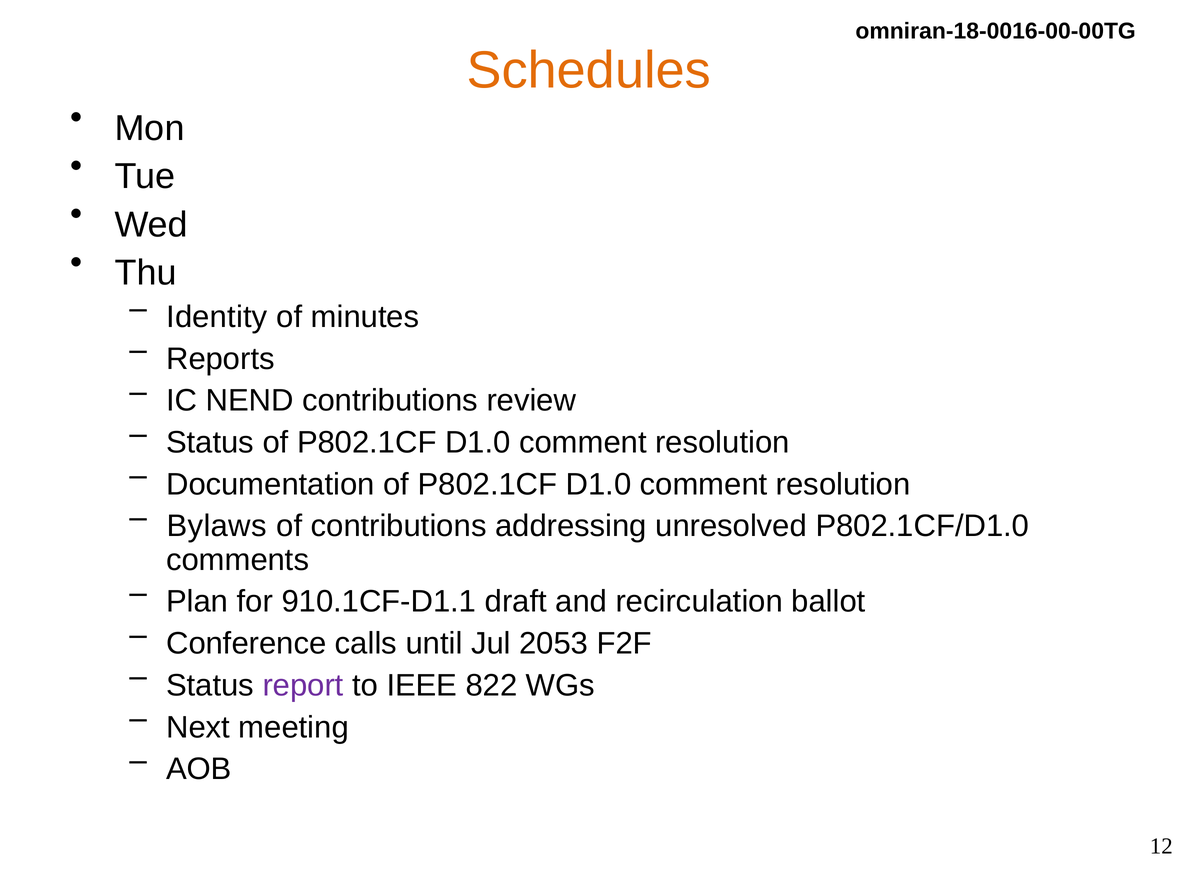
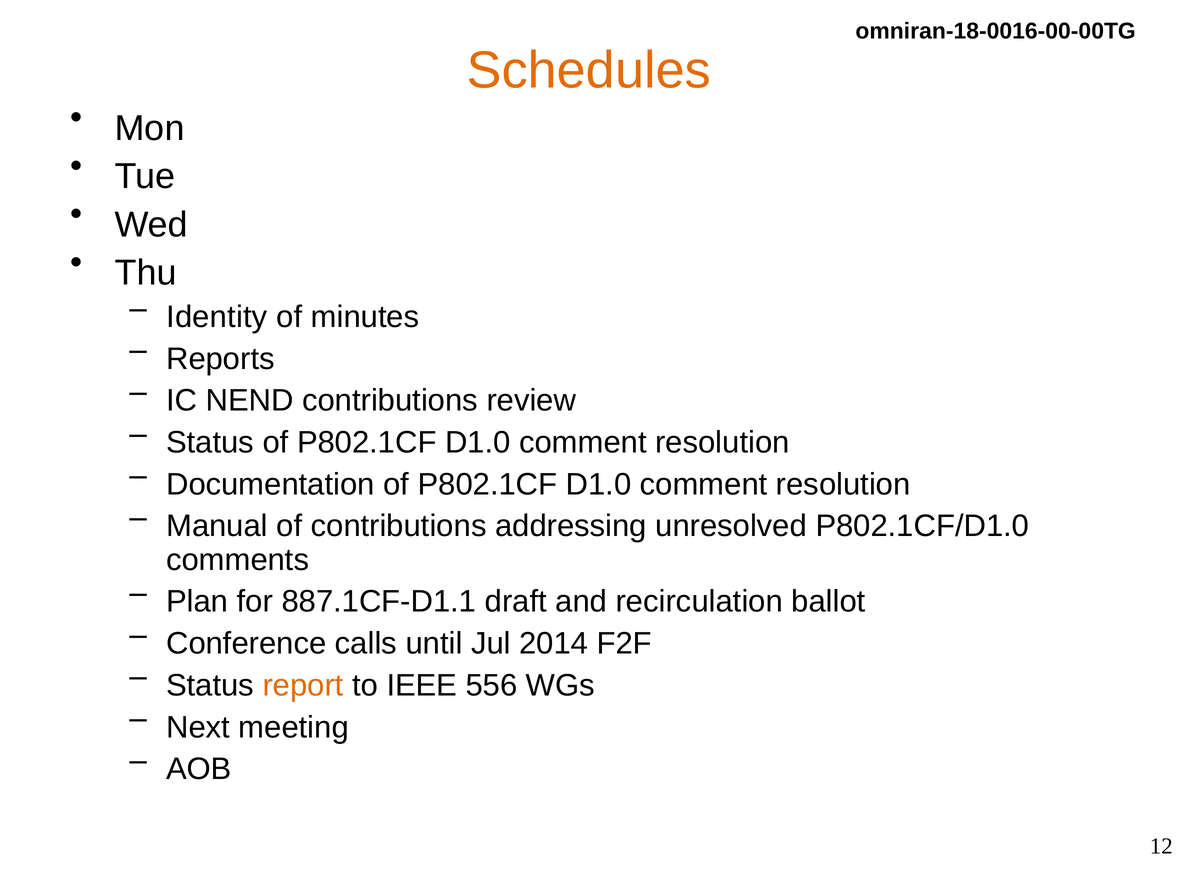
Bylaws: Bylaws -> Manual
910.1CF-D1.1: 910.1CF-D1.1 -> 887.1CF-D1.1
2053: 2053 -> 2014
report colour: purple -> orange
822: 822 -> 556
